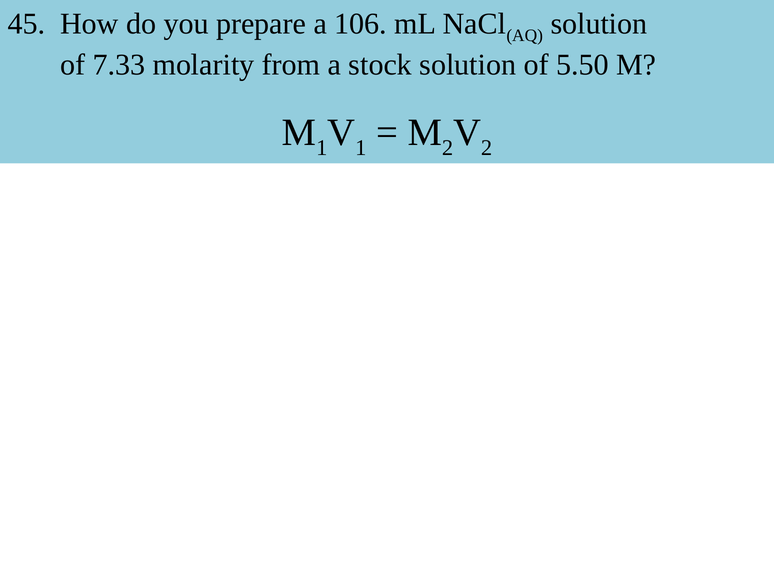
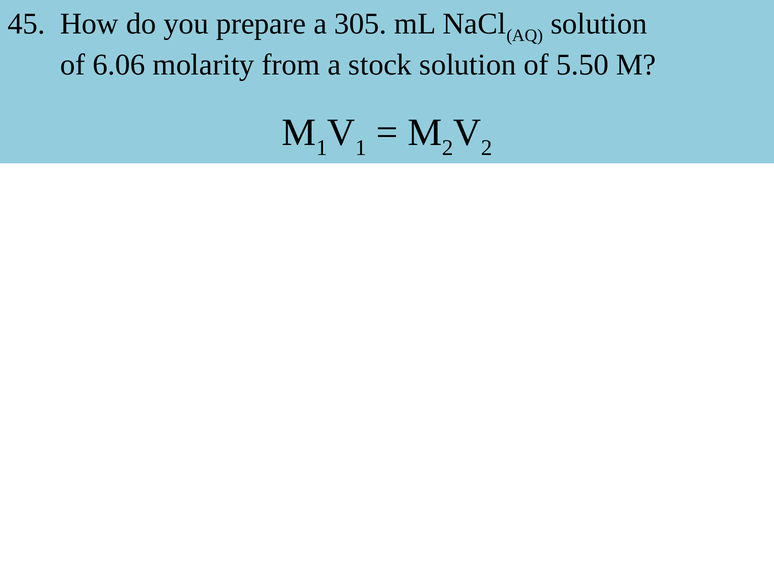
106: 106 -> 305
7.33: 7.33 -> 6.06
